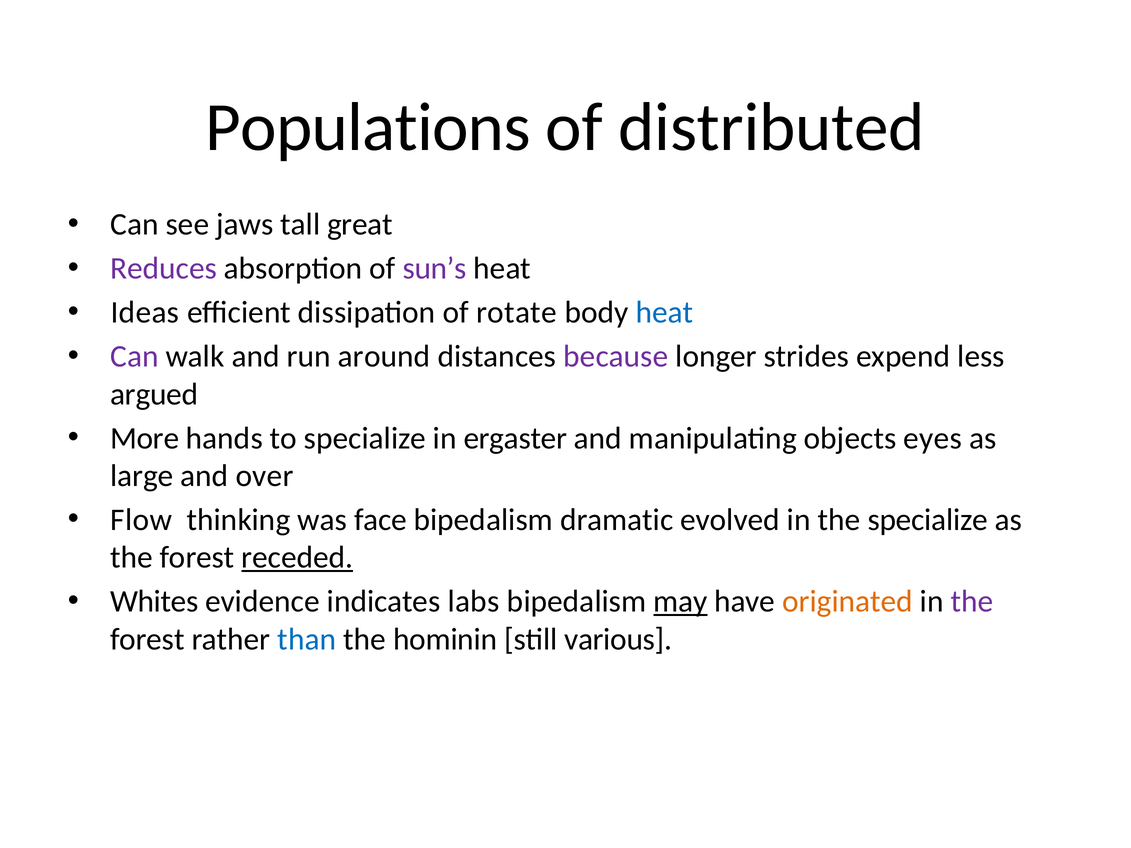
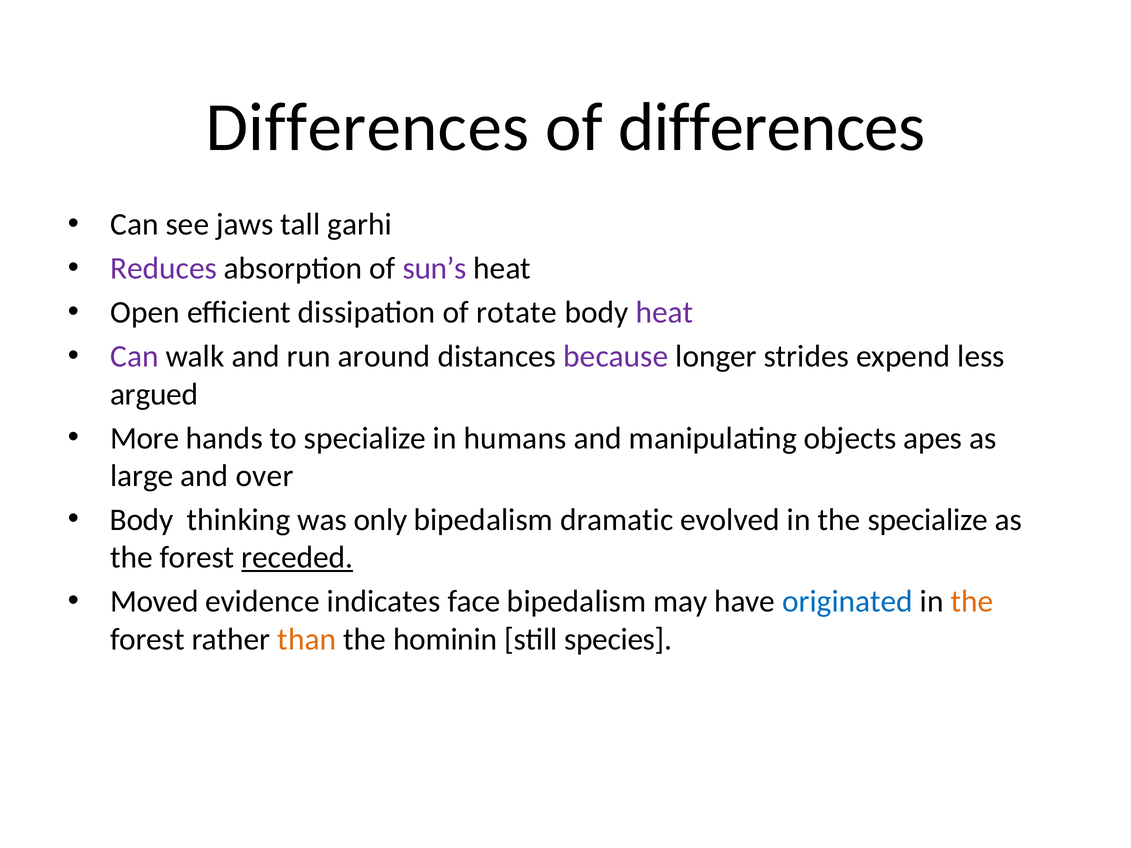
Populations at (368, 127): Populations -> Differences
of distributed: distributed -> differences
great: great -> garhi
Ideas: Ideas -> Open
heat at (664, 313) colour: blue -> purple
ergaster: ergaster -> humans
eyes: eyes -> apes
Flow at (141, 520): Flow -> Body
face: face -> only
Whites: Whites -> Moved
labs: labs -> face
may underline: present -> none
originated colour: orange -> blue
the at (972, 602) colour: purple -> orange
than colour: blue -> orange
various: various -> species
